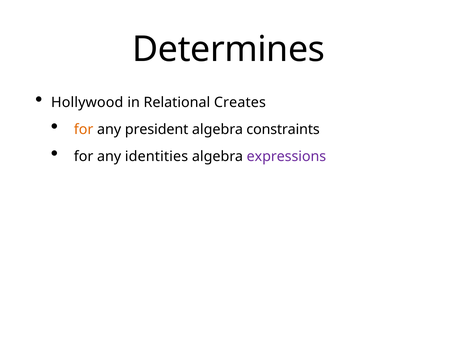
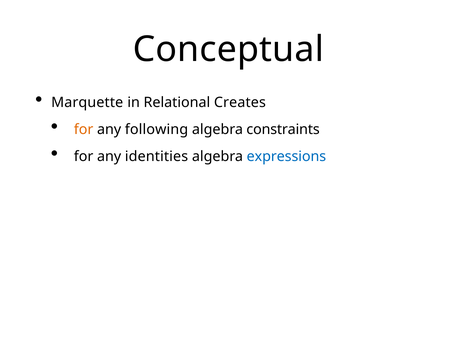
Determines: Determines -> Conceptual
Hollywood: Hollywood -> Marquette
president: president -> following
expressions colour: purple -> blue
